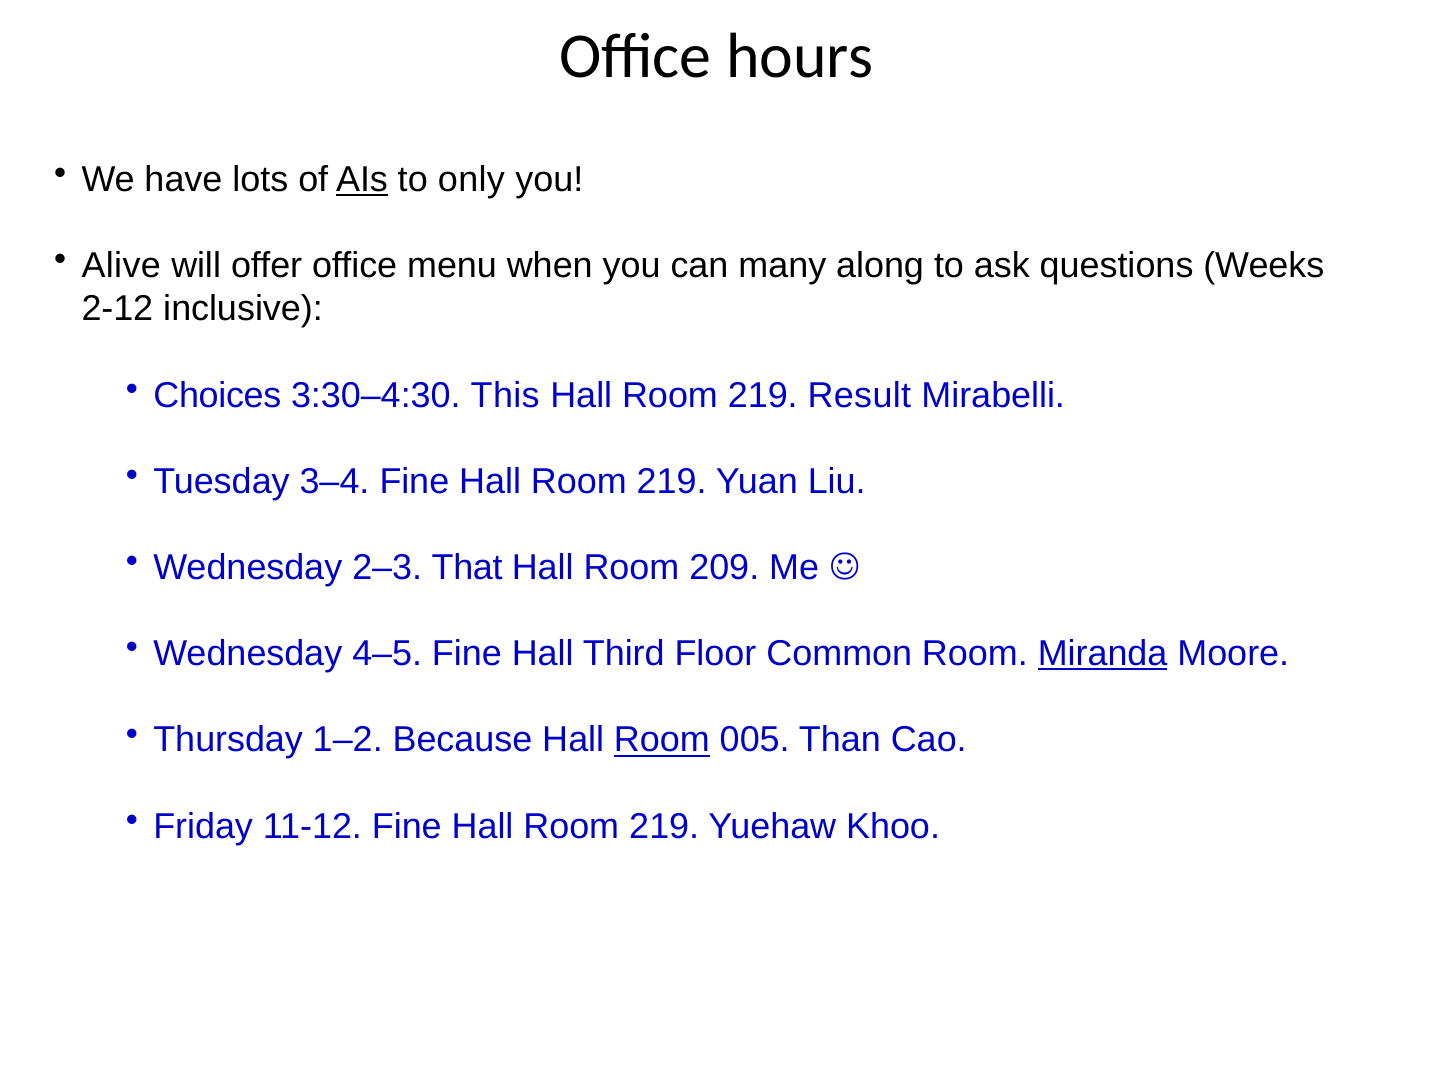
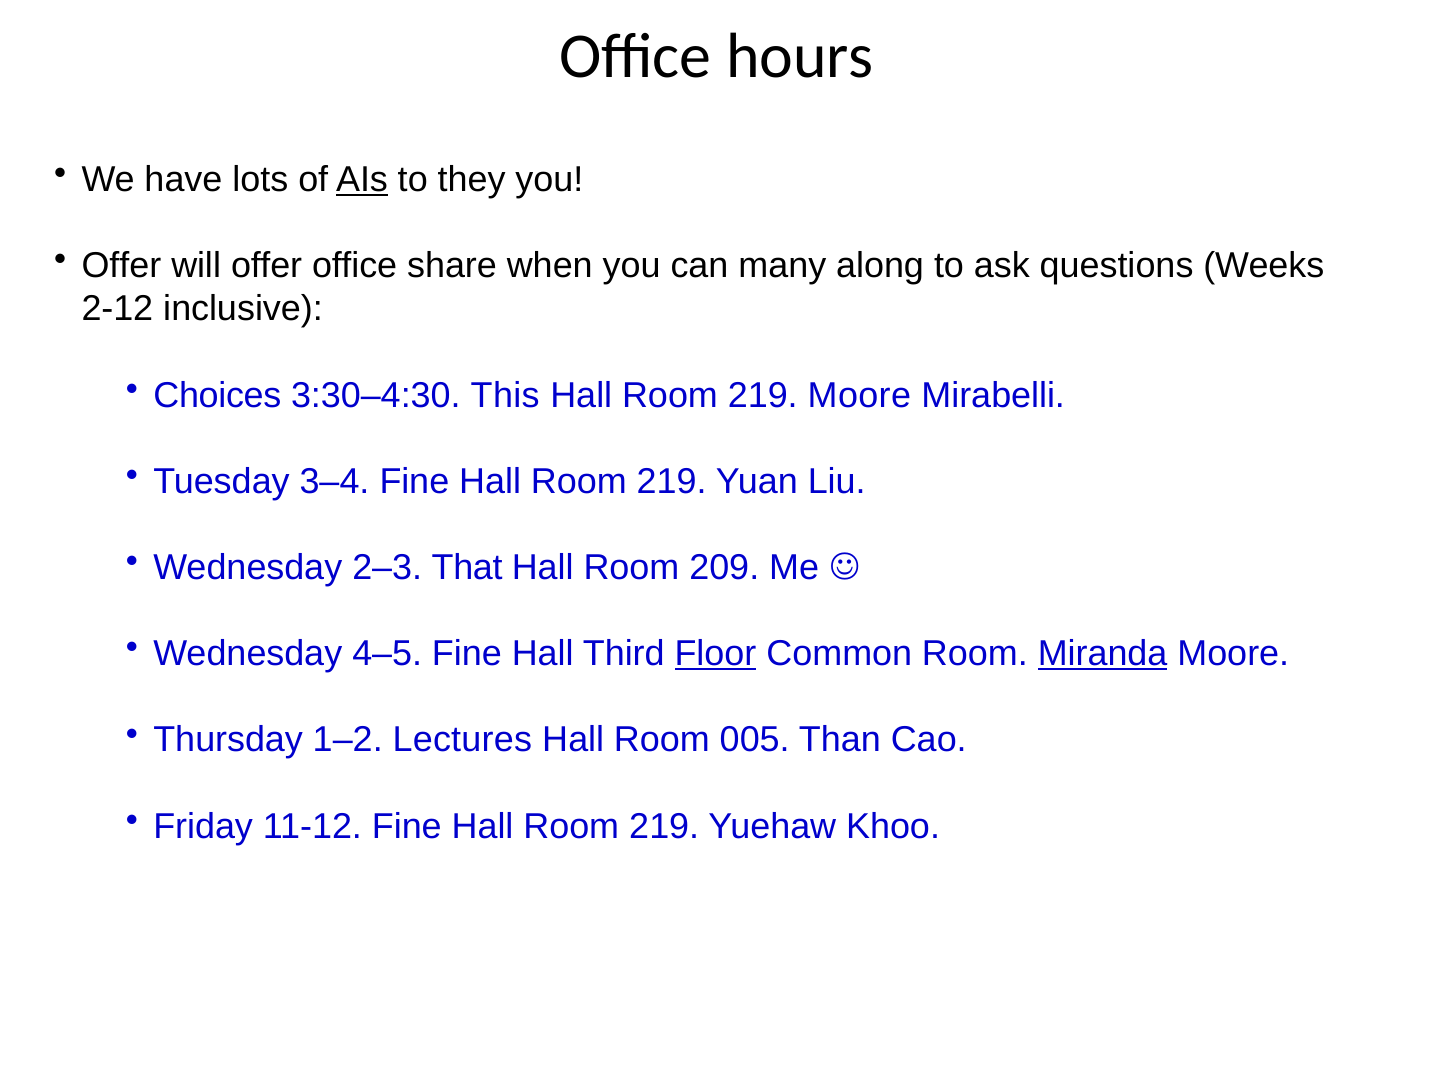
only: only -> they
Alive at (121, 266): Alive -> Offer
menu: menu -> share
219 Result: Result -> Moore
Floor underline: none -> present
Because: Because -> Lectures
Room at (662, 740) underline: present -> none
